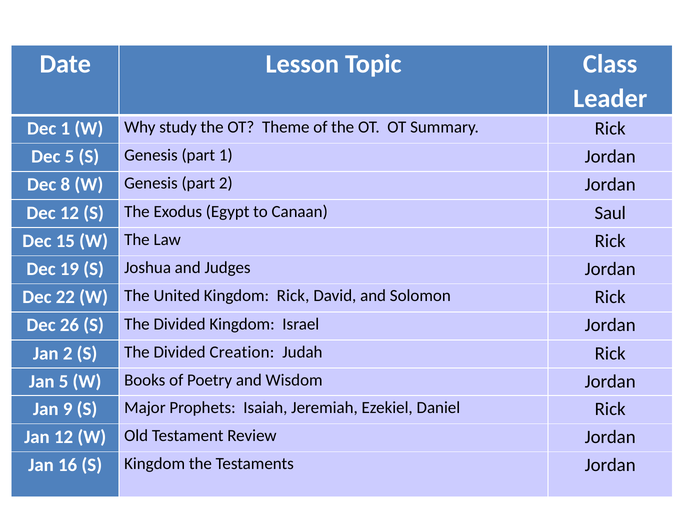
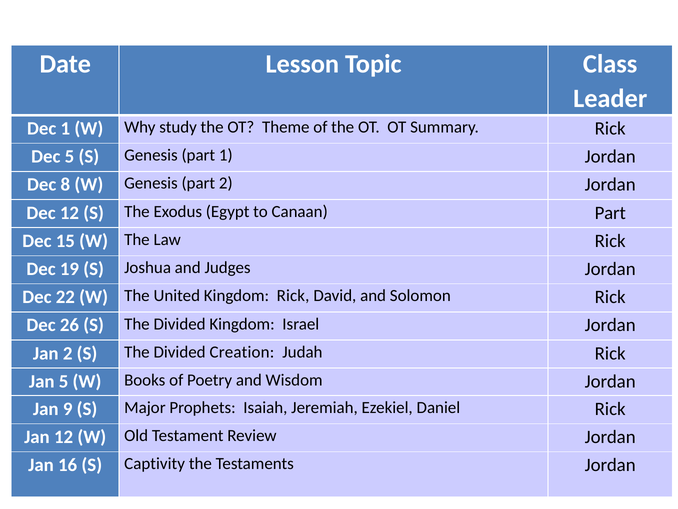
Canaan Saul: Saul -> Part
S Kingdom: Kingdom -> Captivity
